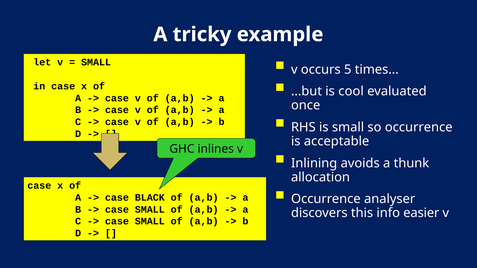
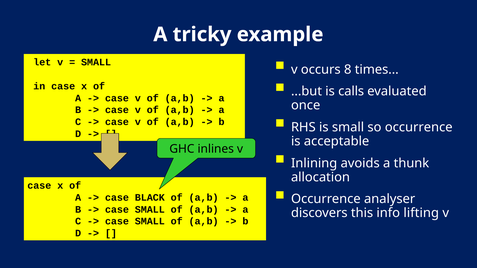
5: 5 -> 8
cool: cool -> calls
easier: easier -> lifting
